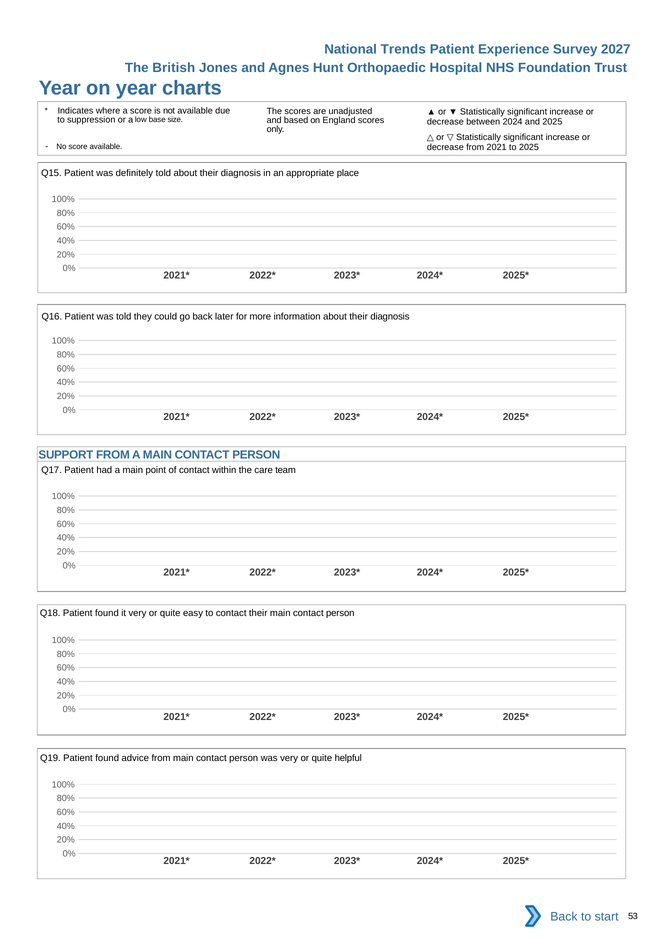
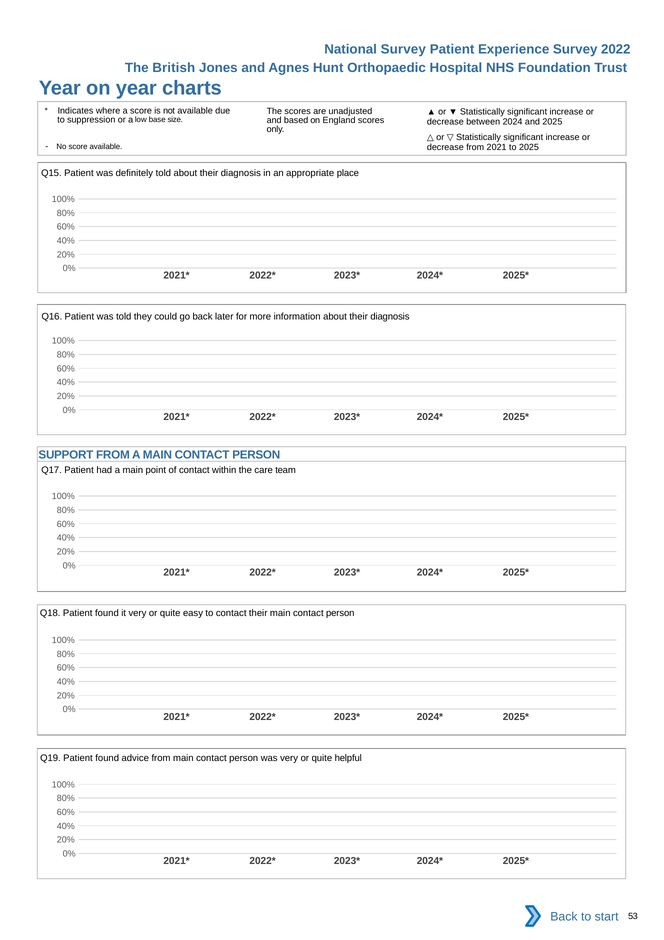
National Trends: Trends -> Survey
2027: 2027 -> 2022
